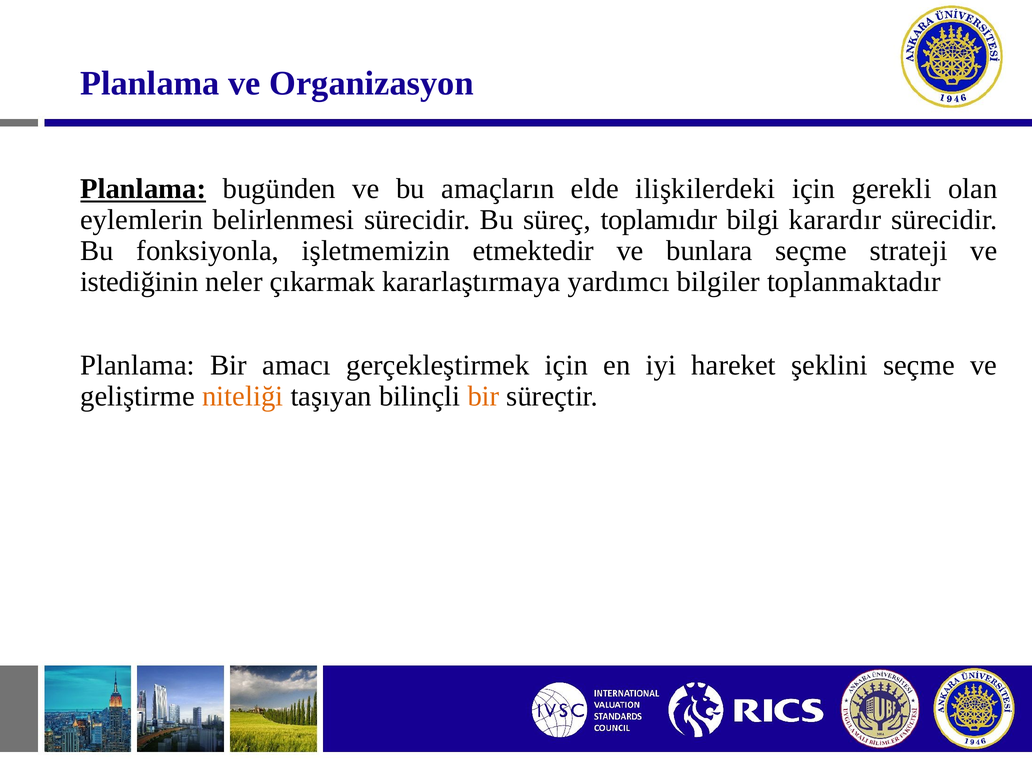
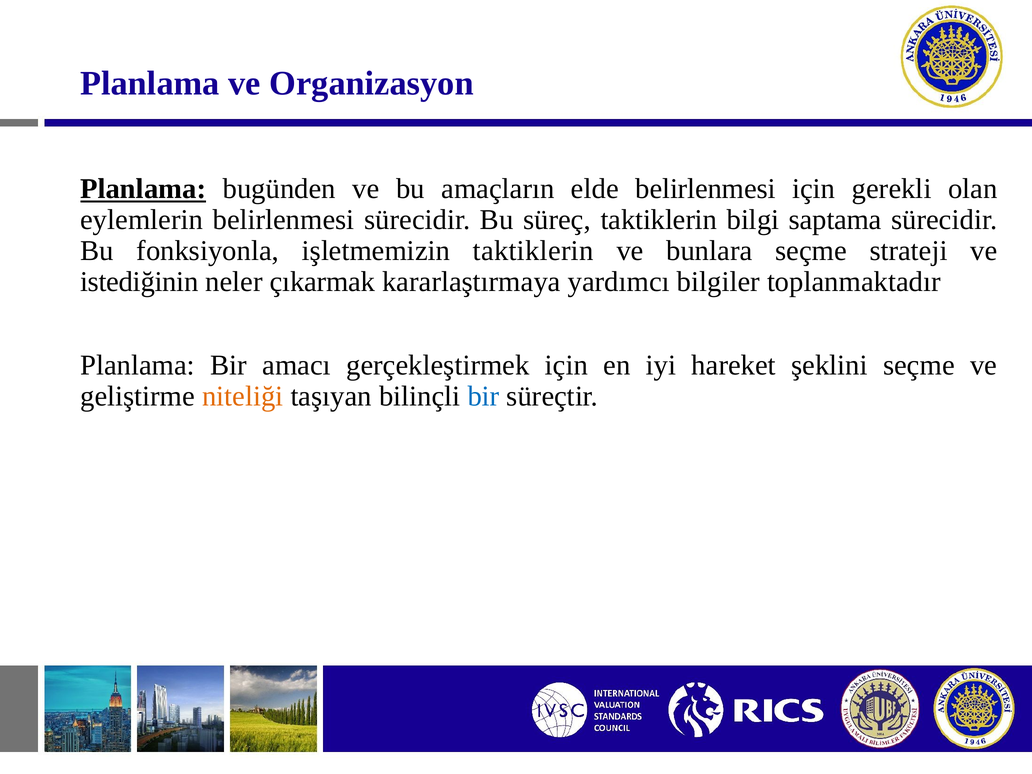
elde ilişkilerdeki: ilişkilerdeki -> belirlenmesi
süreç toplamıdır: toplamıdır -> taktiklerin
karardır: karardır -> saptama
işletmemizin etmektedir: etmektedir -> taktiklerin
bir at (483, 396) colour: orange -> blue
